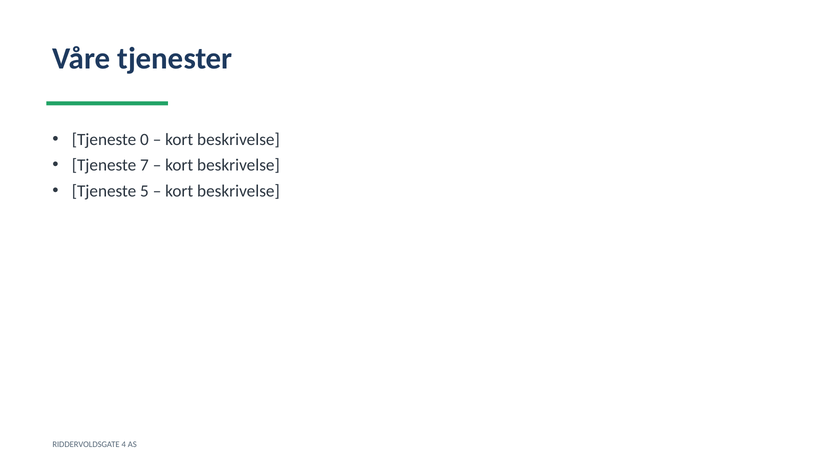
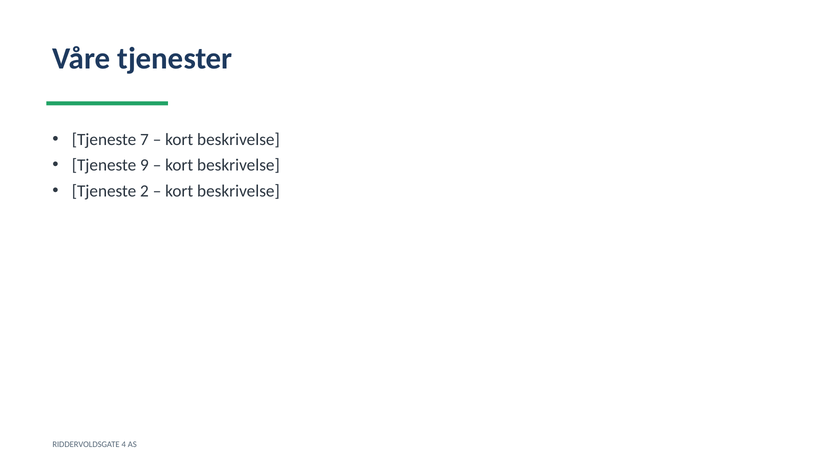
0: 0 -> 7
7: 7 -> 9
5: 5 -> 2
